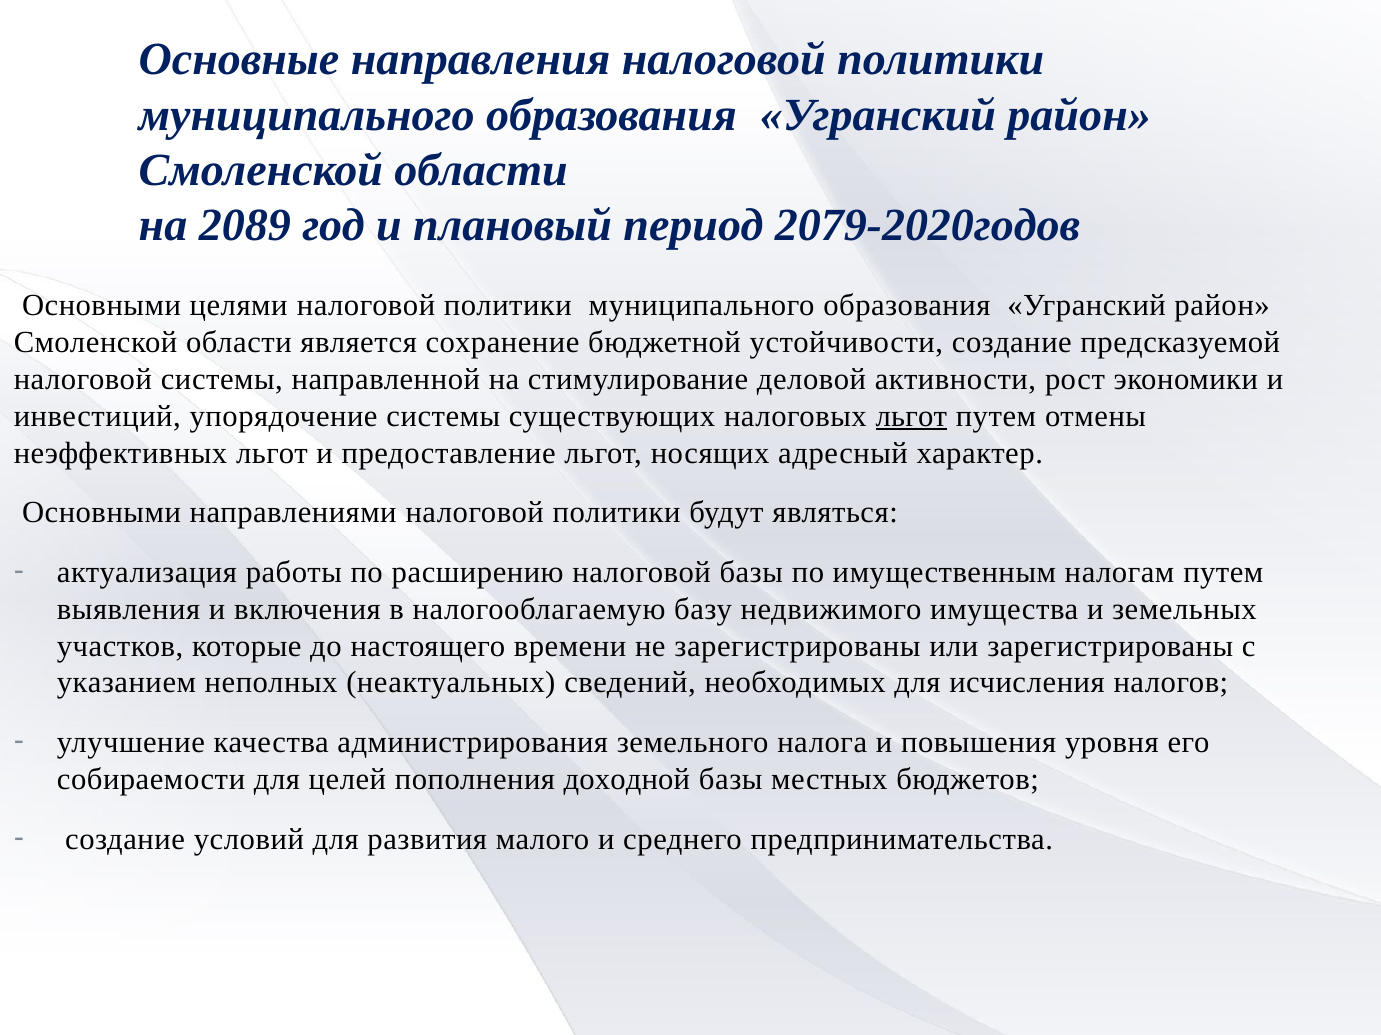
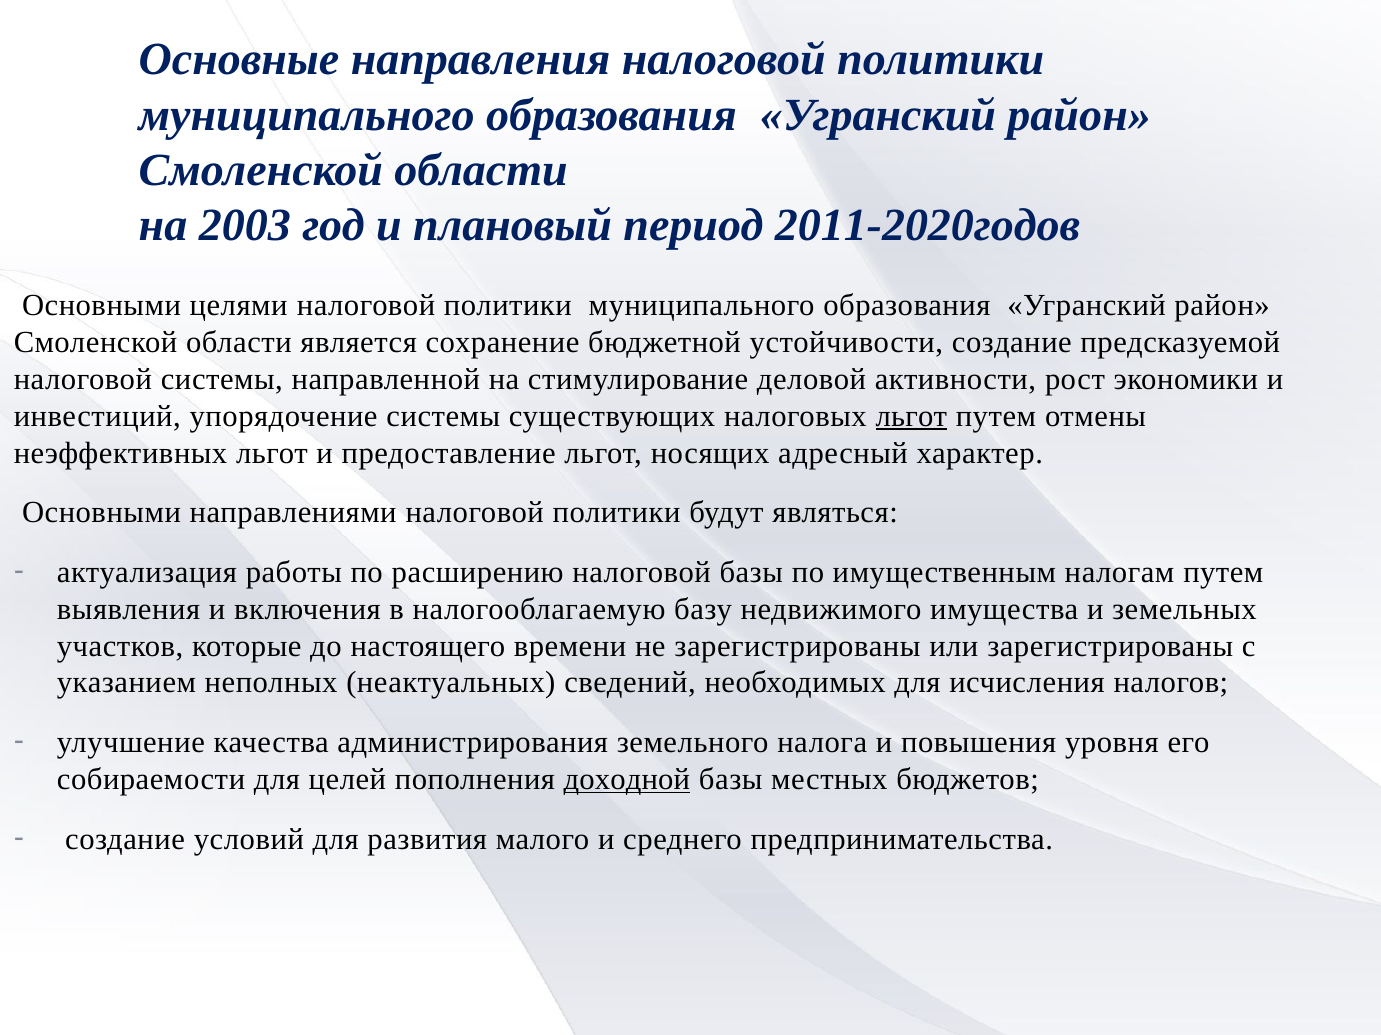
2089: 2089 -> 2003
2079-2020годов: 2079-2020годов -> 2011-2020годов
доходной underline: none -> present
